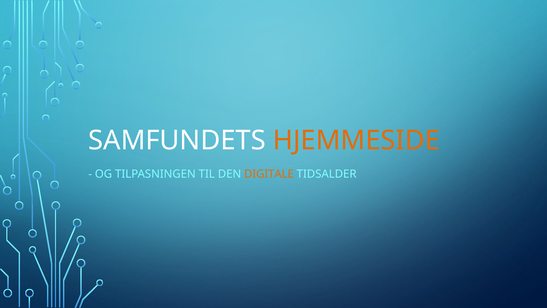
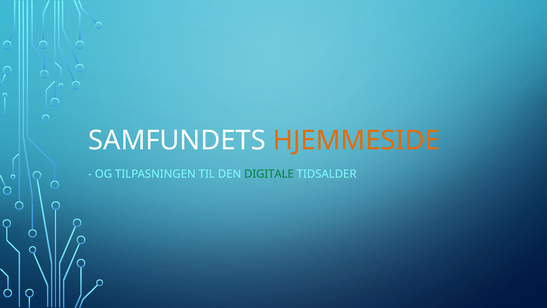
DIGITALE colour: orange -> green
